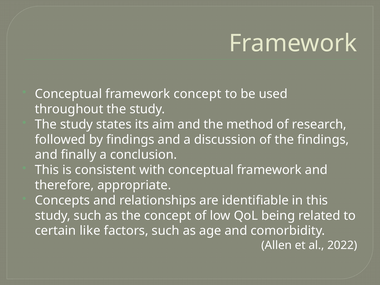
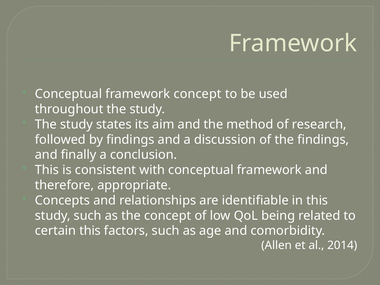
certain like: like -> this
2022: 2022 -> 2014
